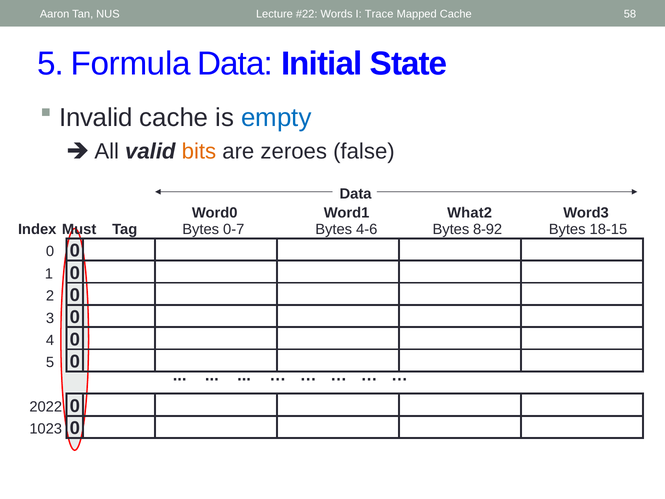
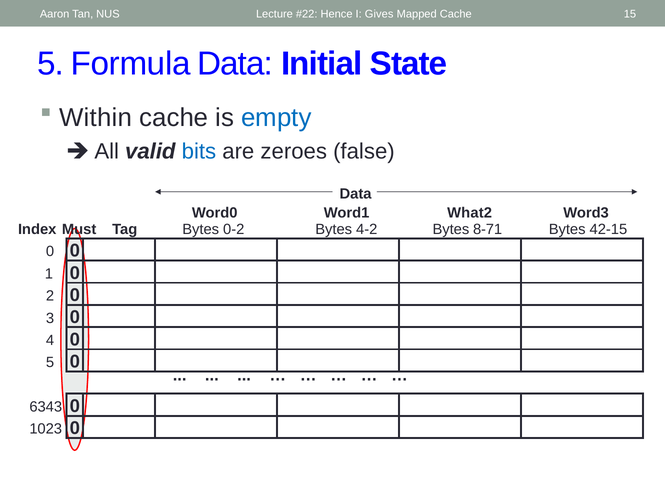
Words: Words -> Hence
Trace: Trace -> Gives
58: 58 -> 15
Invalid: Invalid -> Within
bits colour: orange -> blue
0-7: 0-7 -> 0-2
4-6: 4-6 -> 4-2
8-92: 8-92 -> 8-71
18-15: 18-15 -> 42-15
2022: 2022 -> 6343
